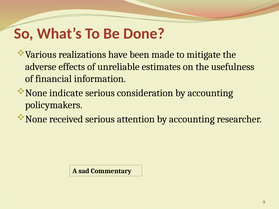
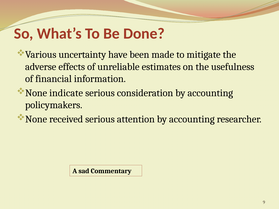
realizations: realizations -> uncertainty
